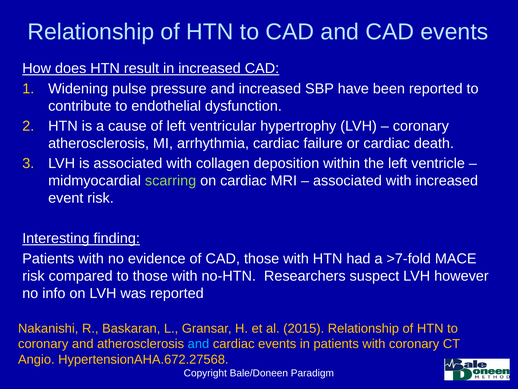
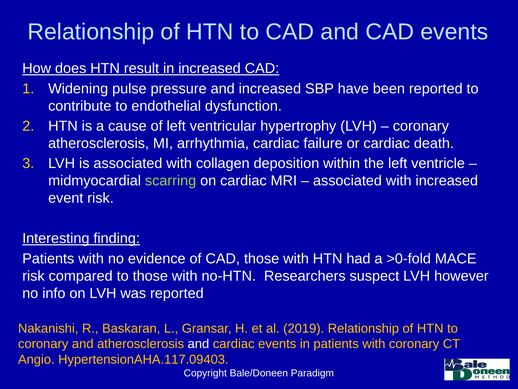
>7-fold: >7-fold -> >0-fold
2015: 2015 -> 2019
and at (198, 344) colour: light blue -> white
HypertensionAHA.672.27568: HypertensionAHA.672.27568 -> HypertensionAHA.117.09403
